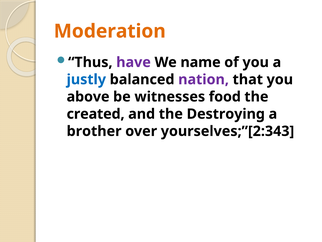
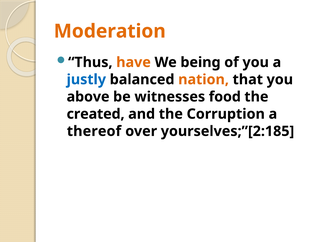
have colour: purple -> orange
name: name -> being
nation colour: purple -> orange
Destroying: Destroying -> Corruption
brother: brother -> thereof
yourselves;”[2:343: yourselves;”[2:343 -> yourselves;”[2:185
